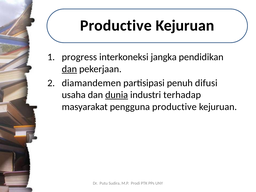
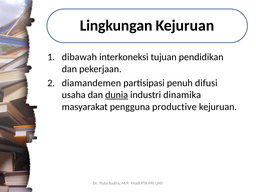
Productive at (116, 26): Productive -> Lingkungan
progress: progress -> dibawah
jangka: jangka -> tujuan
dan at (69, 69) underline: present -> none
terhadap: terhadap -> dinamika
